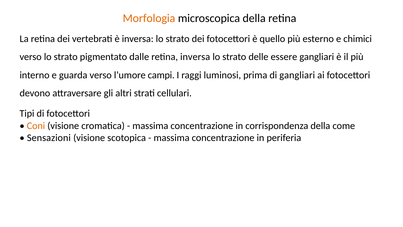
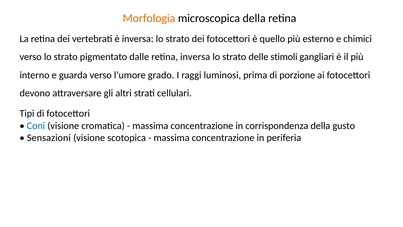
essere: essere -> stimoli
campi: campi -> grado
di gangliari: gangliari -> porzione
Coni colour: orange -> blue
come: come -> gusto
